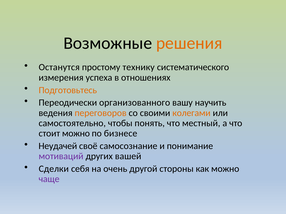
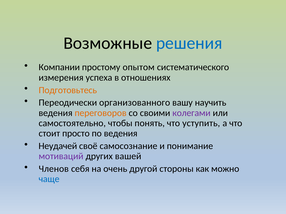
решения colour: orange -> blue
Останутся: Останутся -> Компании
технику: технику -> опытом
колегами colour: orange -> purple
местный: местный -> уступить
стоит можно: можно -> просто
по бизнесе: бизнесе -> ведения
Сделки: Сделки -> Членов
чаще colour: purple -> blue
